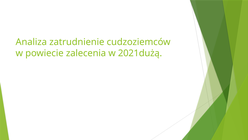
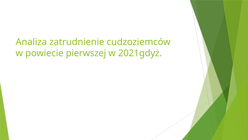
zalecenia: zalecenia -> pierwszej
2021dużą: 2021dużą -> 2021gdyż
